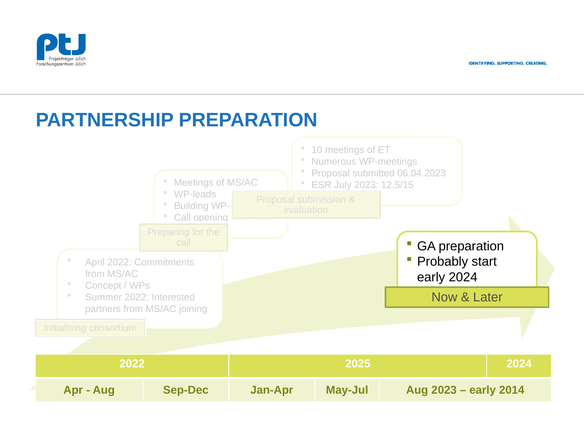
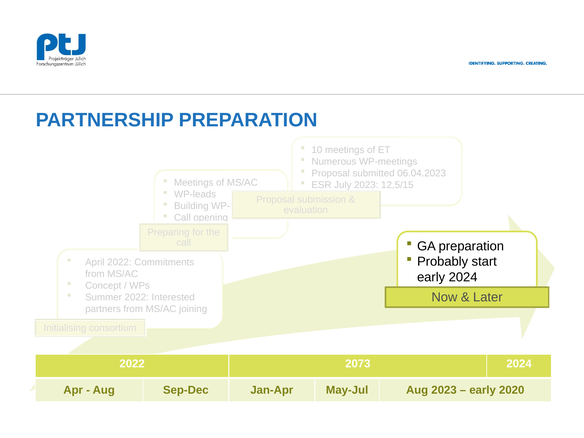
2025: 2025 -> 2073
2014: 2014 -> 2020
